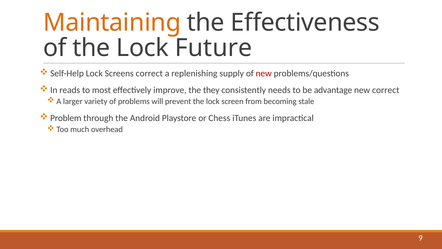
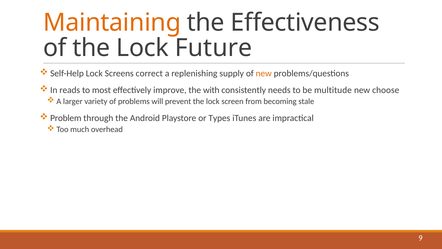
new at (264, 73) colour: red -> orange
they: they -> with
advantage: advantage -> multitude
new correct: correct -> choose
Chess: Chess -> Types
